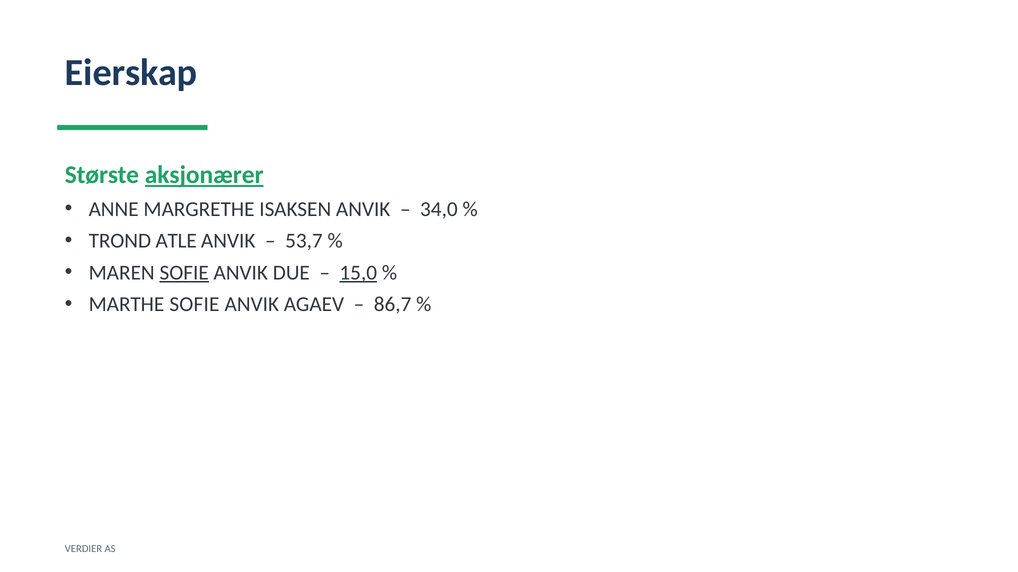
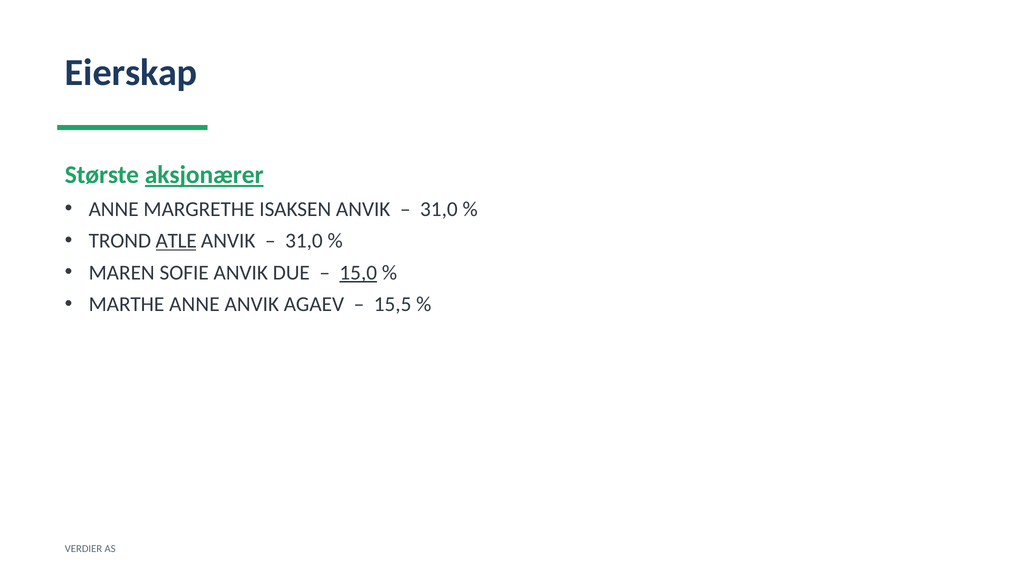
34,0 at (439, 209): 34,0 -> 31,0
ATLE underline: none -> present
53,7 at (304, 241): 53,7 -> 31,0
SOFIE at (184, 273) underline: present -> none
MARTHE SOFIE: SOFIE -> ANNE
86,7: 86,7 -> 15,5
